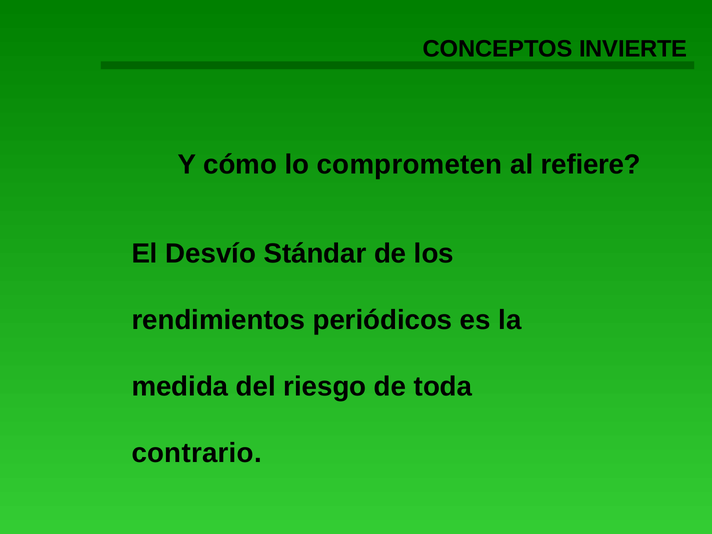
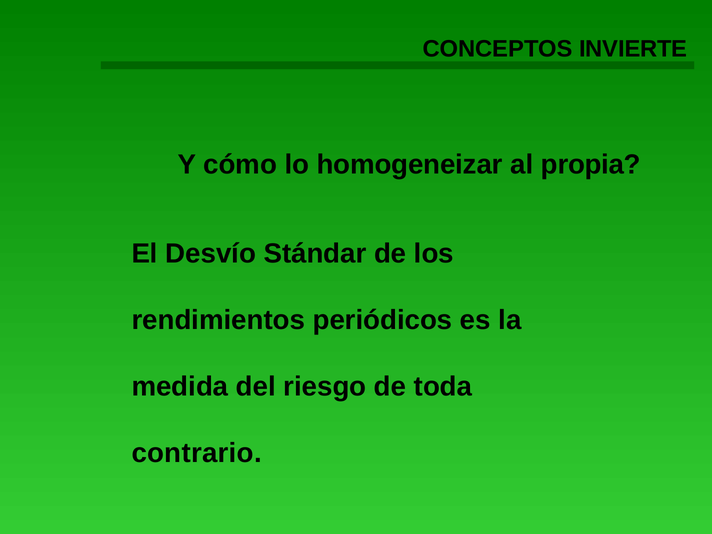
comprometen: comprometen -> homogeneizar
refiere: refiere -> propia
